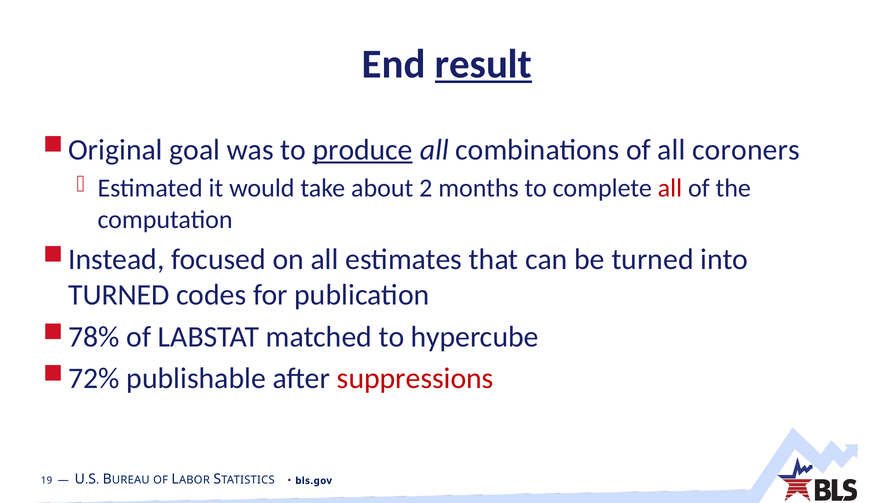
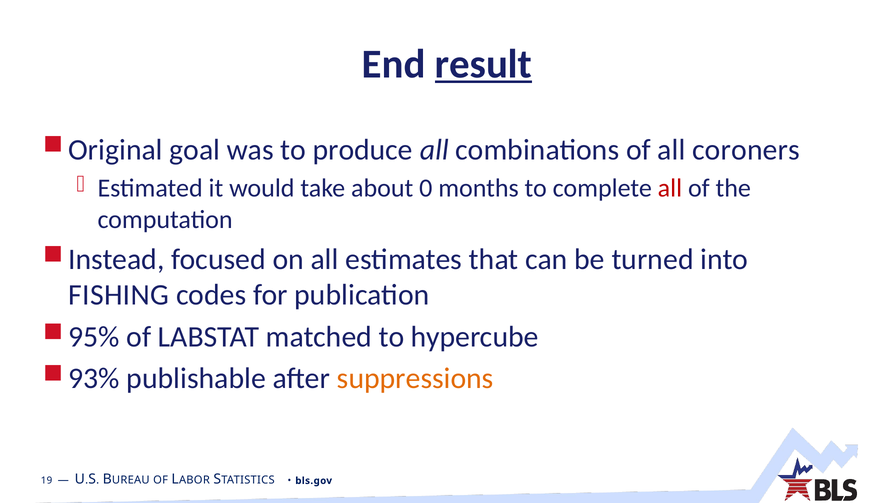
produce underline: present -> none
2: 2 -> 0
TURNED at (119, 295): TURNED -> FISHING
78%: 78% -> 95%
72%: 72% -> 93%
suppressions colour: red -> orange
